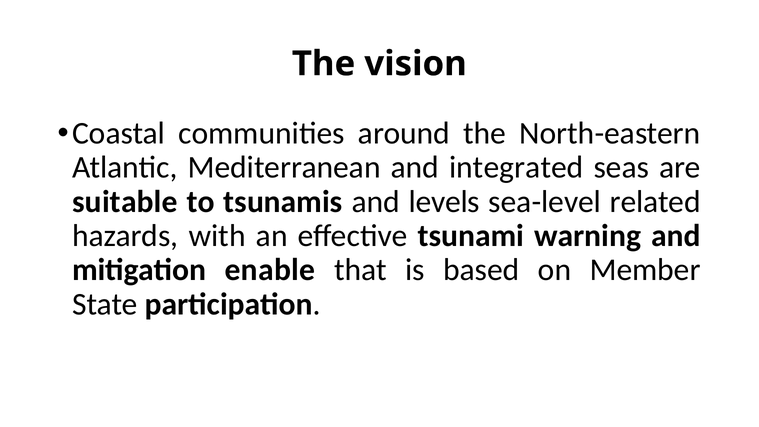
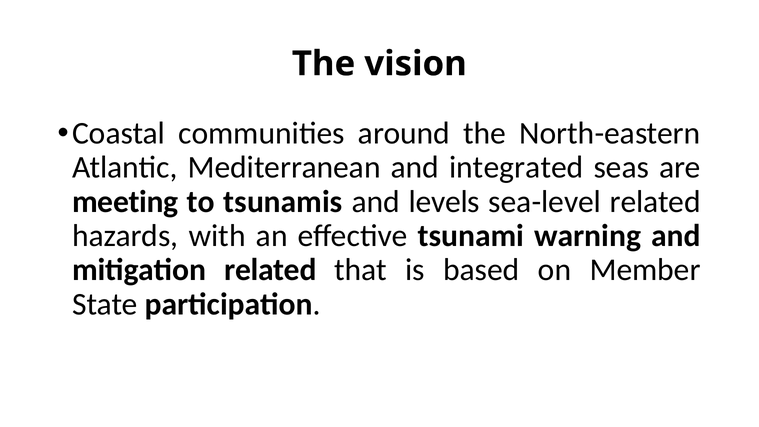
suitable: suitable -> meeting
mitigation enable: enable -> related
